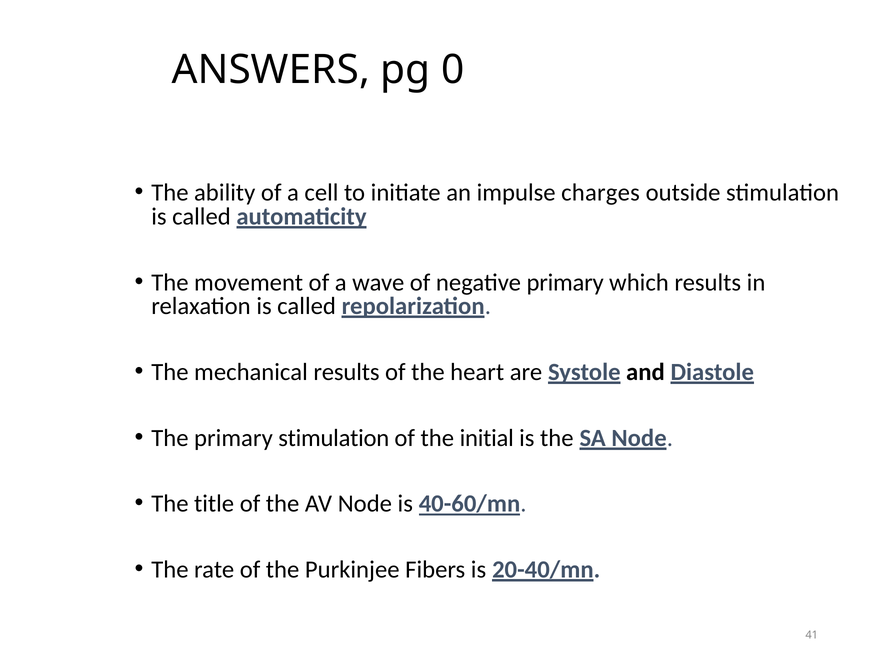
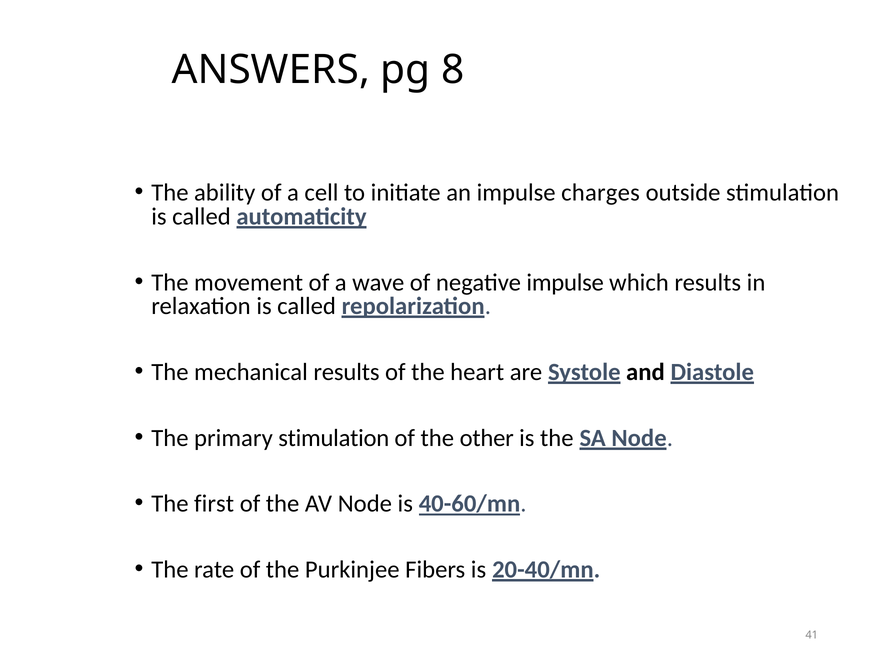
0: 0 -> 8
negative primary: primary -> impulse
initial: initial -> other
title: title -> first
